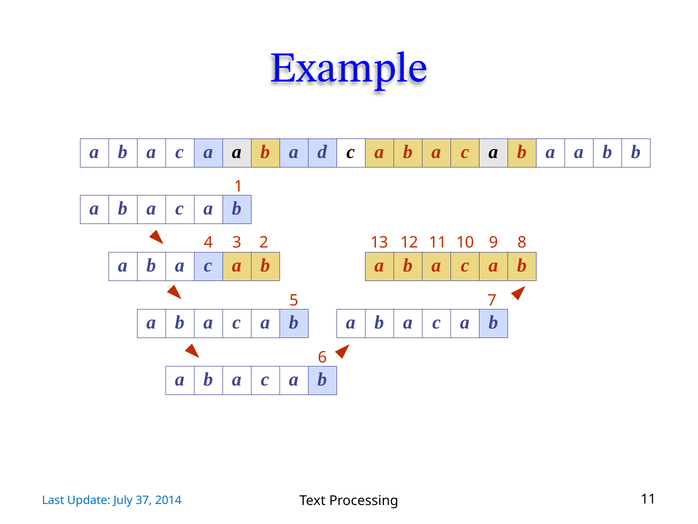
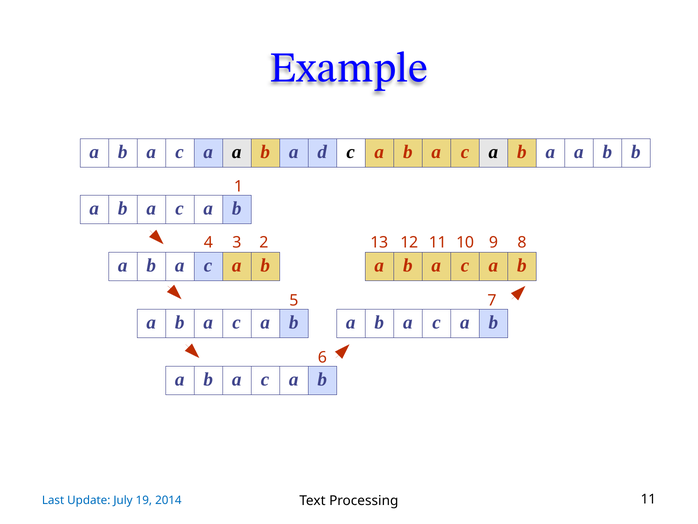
37: 37 -> 19
